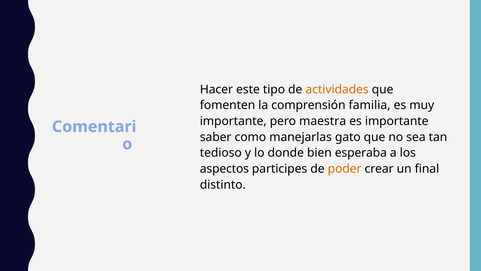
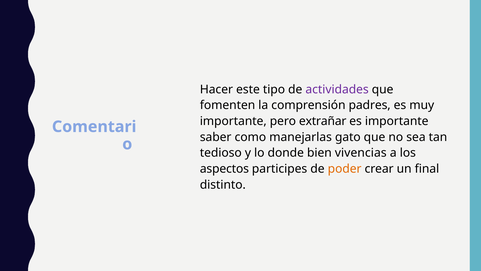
actividades colour: orange -> purple
familia: familia -> padres
maestra: maestra -> extrañar
esperaba: esperaba -> vivencias
